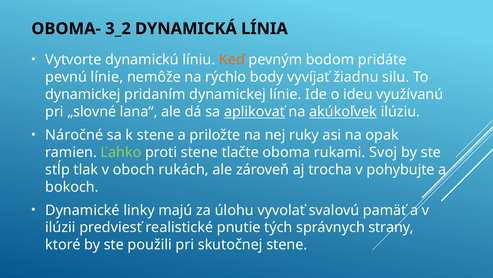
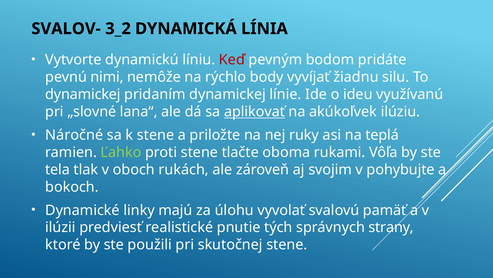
OBOMA-: OBOMA- -> SVALOV-
Keď colour: orange -> red
pevnú línie: línie -> nimi
akúkoľvek underline: present -> none
opak: opak -> teplá
Svoj: Svoj -> Vôľa
stĺp: stĺp -> tela
trocha: trocha -> svojim
